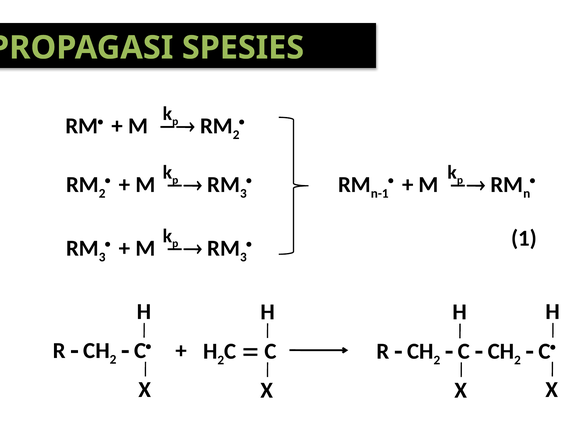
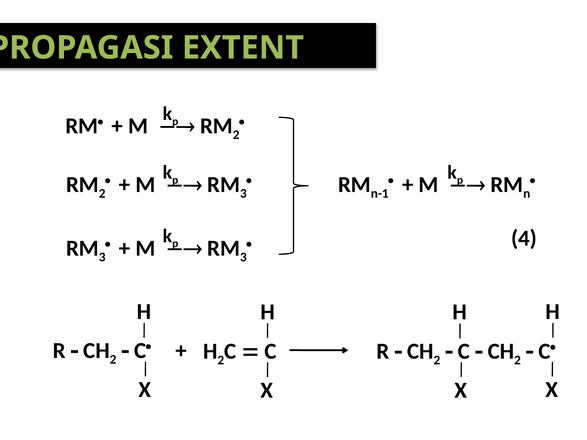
SPESIES: SPESIES -> EXTENT
1: 1 -> 4
